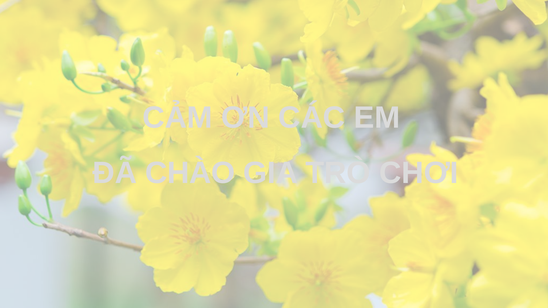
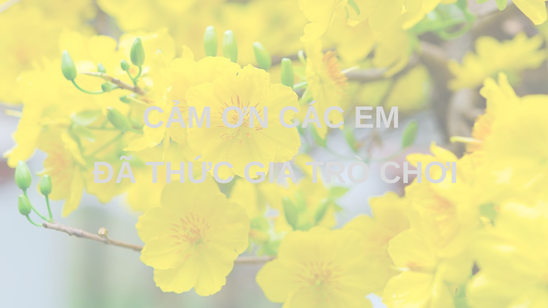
CHÀO: CHÀO -> THỨC
